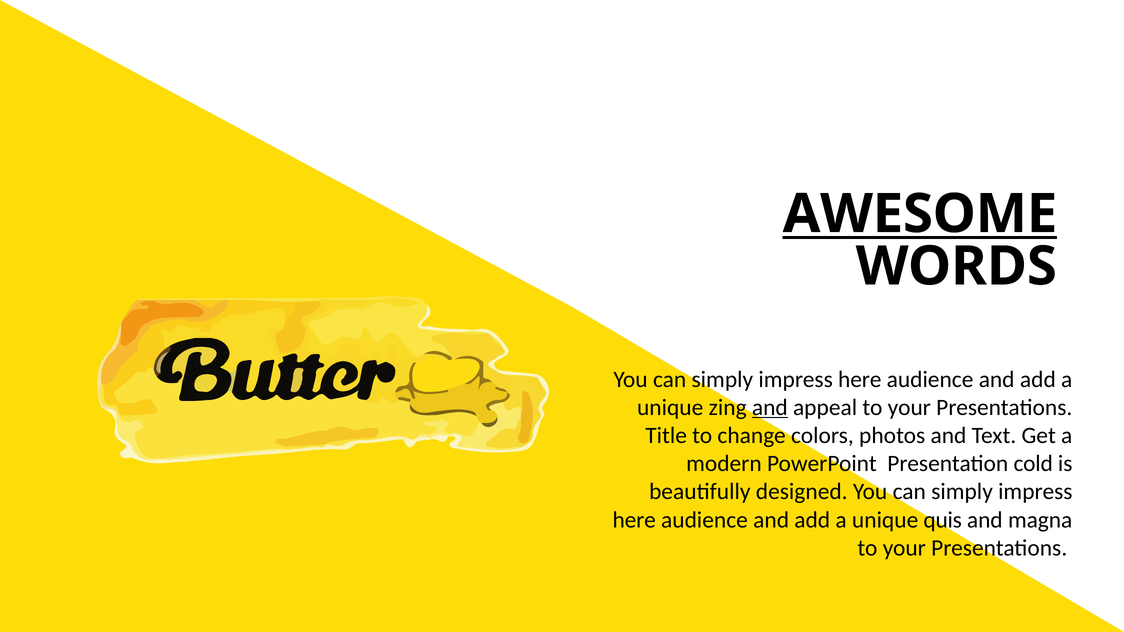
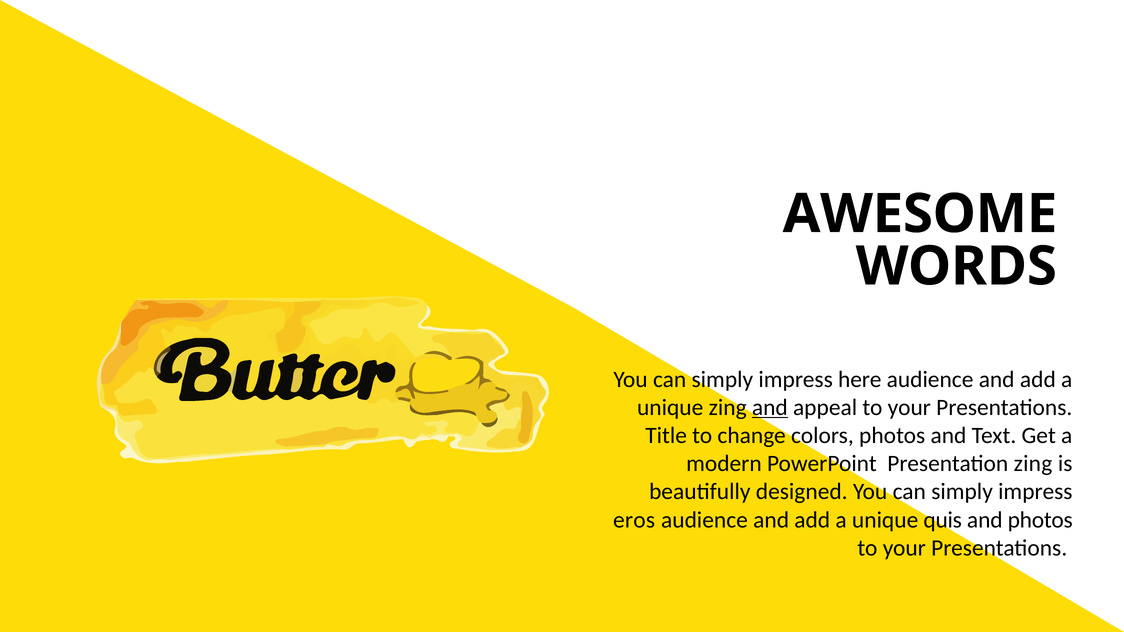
AWESOME underline: present -> none
Presentation cold: cold -> zing
here at (634, 520): here -> eros
and magna: magna -> photos
